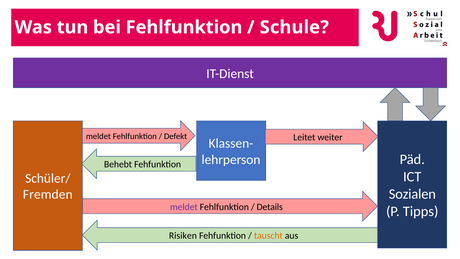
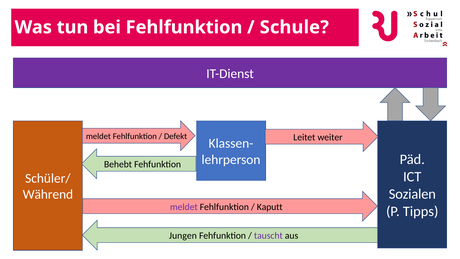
Fremden: Fremden -> Während
Details: Details -> Kaputt
Risiken: Risiken -> Jungen
tauscht colour: orange -> purple
